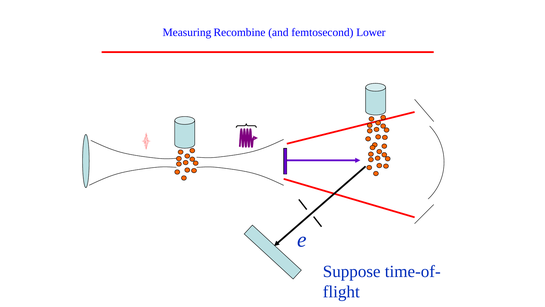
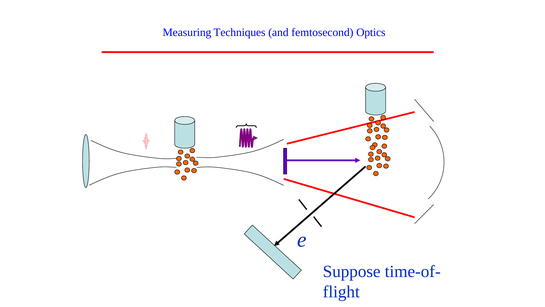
Recombine: Recombine -> Techniques
Lower: Lower -> Optics
